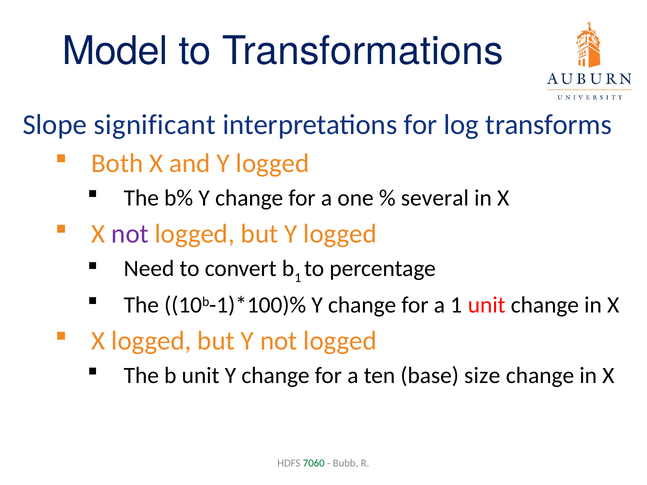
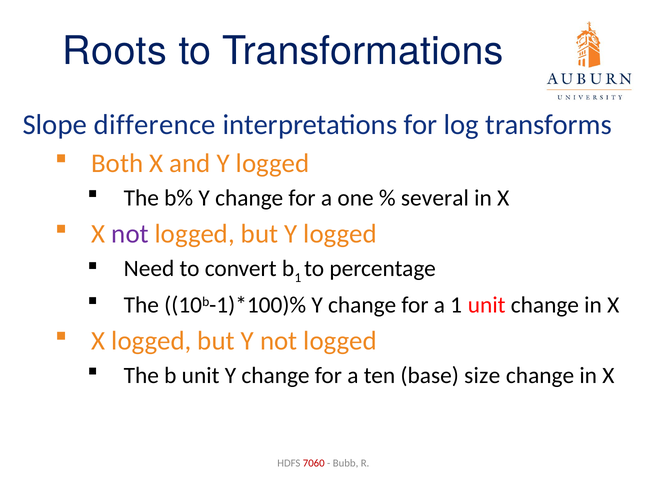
Model: Model -> Roots
significant: significant -> difference
7060 colour: green -> red
